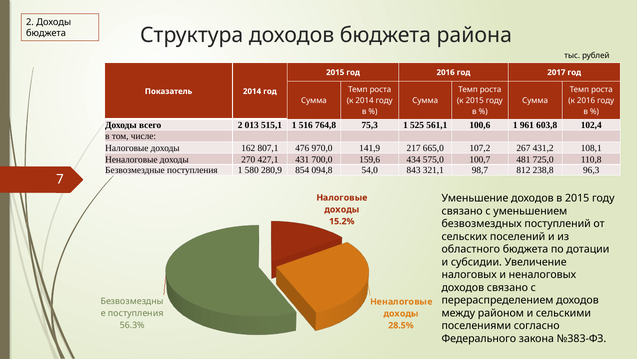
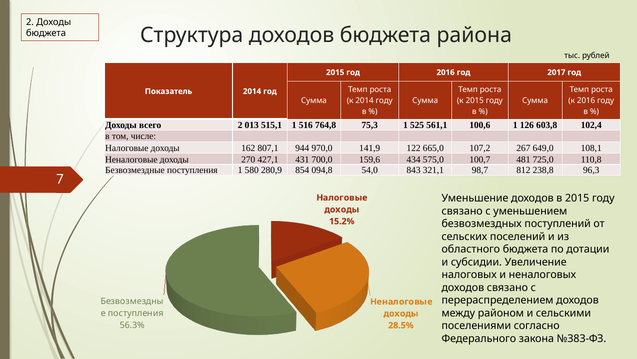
961: 961 -> 126
476: 476 -> 944
217: 217 -> 122
431,2: 431,2 -> 649,0
